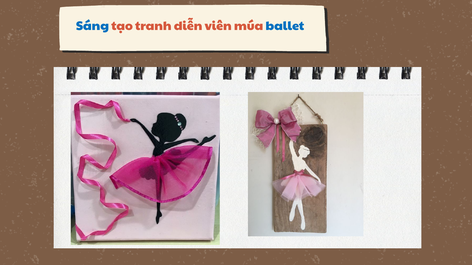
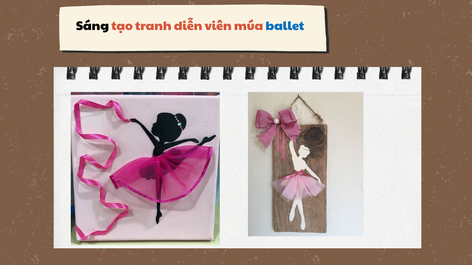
Sáng colour: blue -> black
